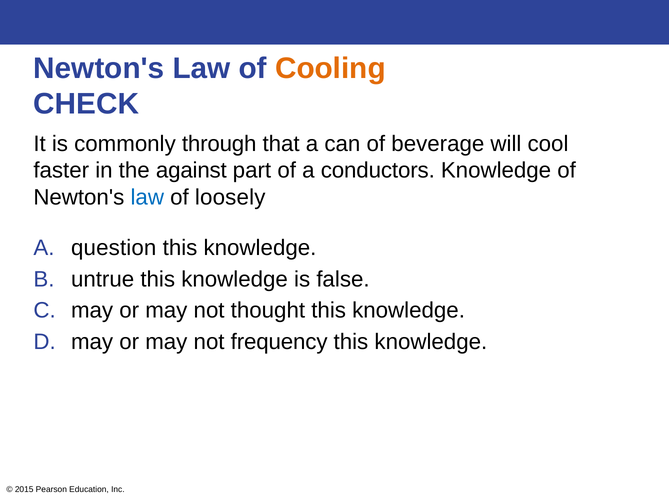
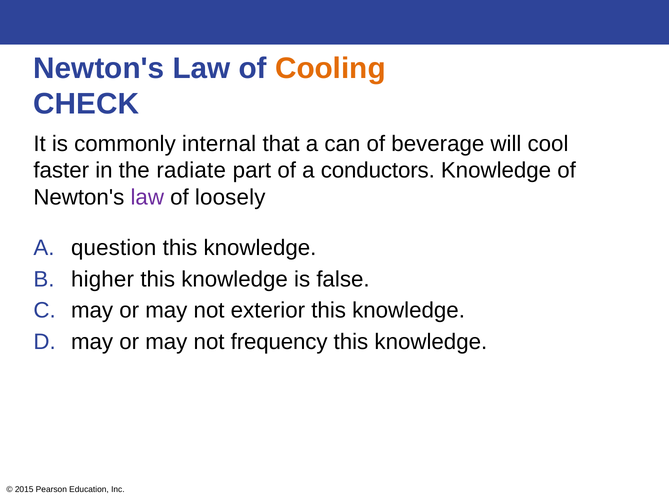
through: through -> internal
against: against -> radiate
law at (147, 197) colour: blue -> purple
untrue: untrue -> higher
thought: thought -> exterior
